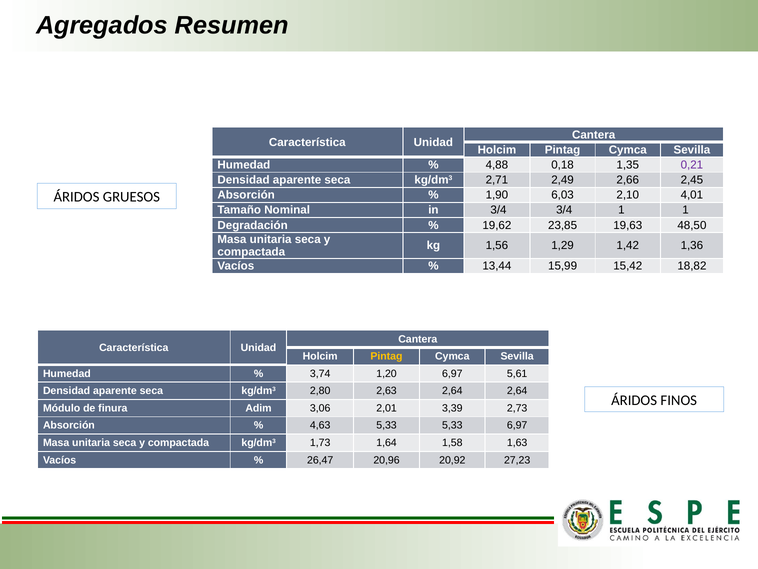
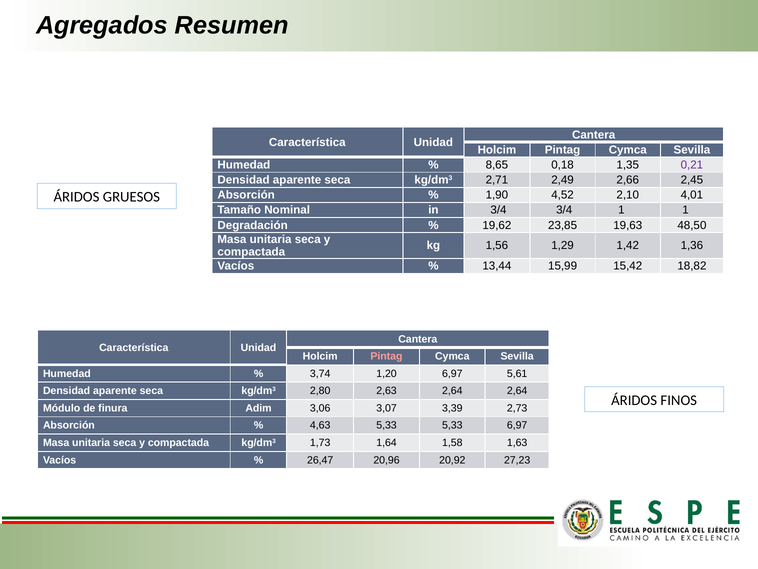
4,88: 4,88 -> 8,65
6,03: 6,03 -> 4,52
Pintag at (386, 356) colour: yellow -> pink
2,01: 2,01 -> 3,07
